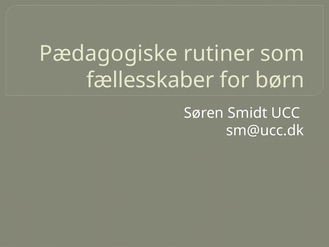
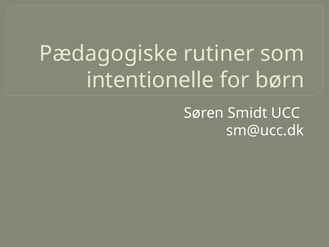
fællesskaber: fællesskaber -> intentionelle
